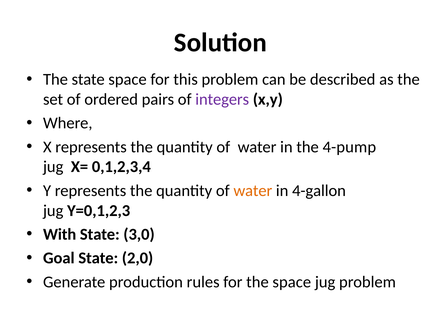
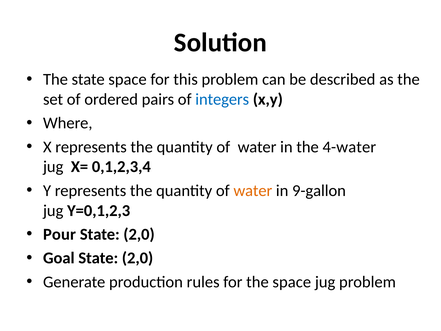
integers colour: purple -> blue
4-pump: 4-pump -> 4-water
4-gallon: 4-gallon -> 9-gallon
With: With -> Pour
3,0 at (139, 234): 3,0 -> 2,0
